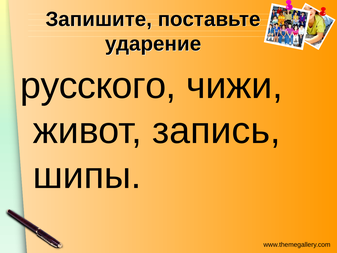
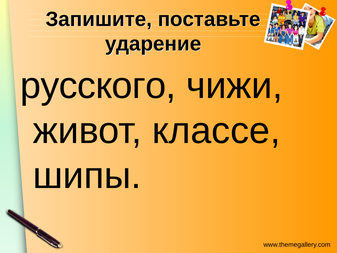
запись: запись -> классе
